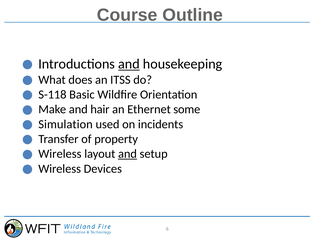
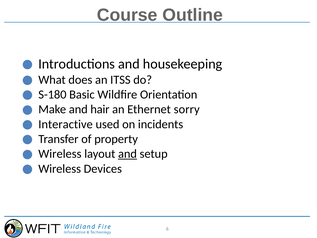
and at (129, 64) underline: present -> none
S-118: S-118 -> S-180
some: some -> sorry
Simulation: Simulation -> Interactive
